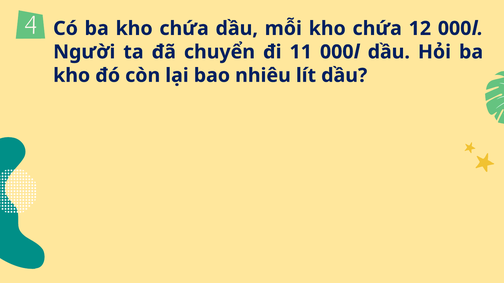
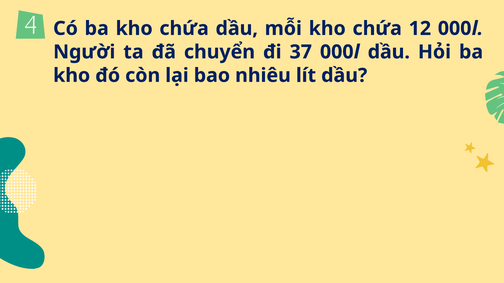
11: 11 -> 37
